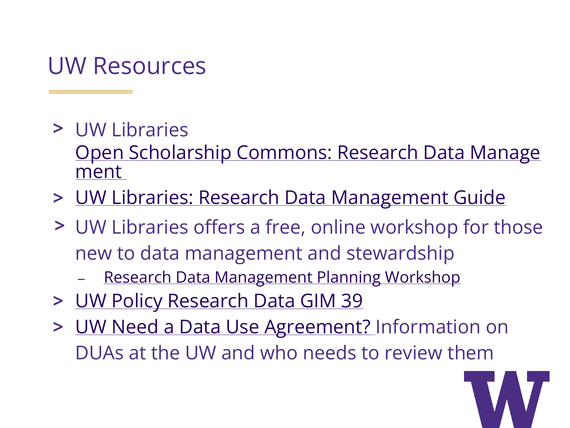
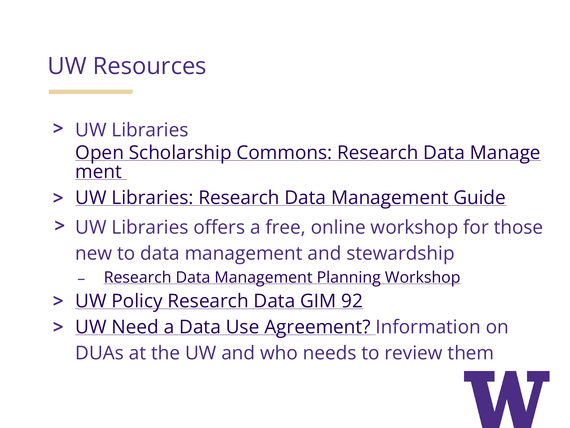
39: 39 -> 92
